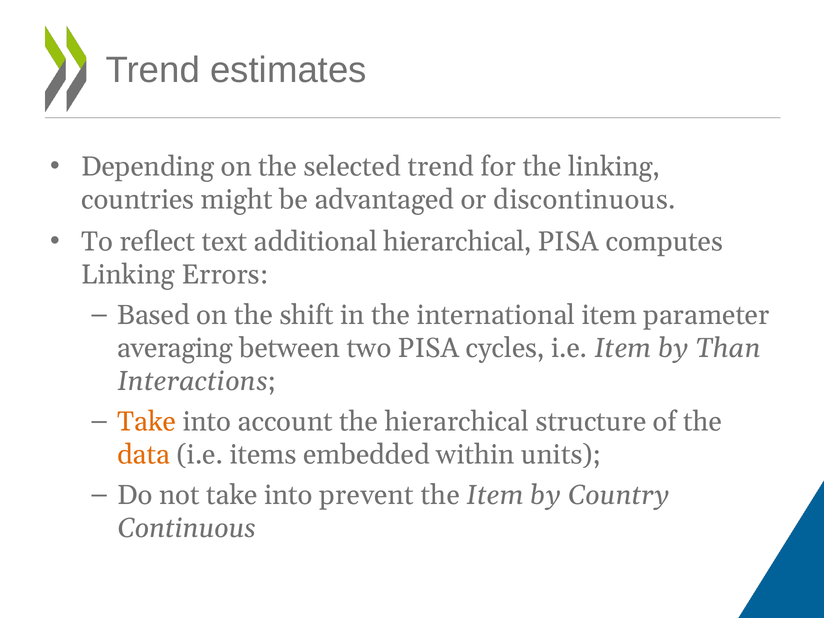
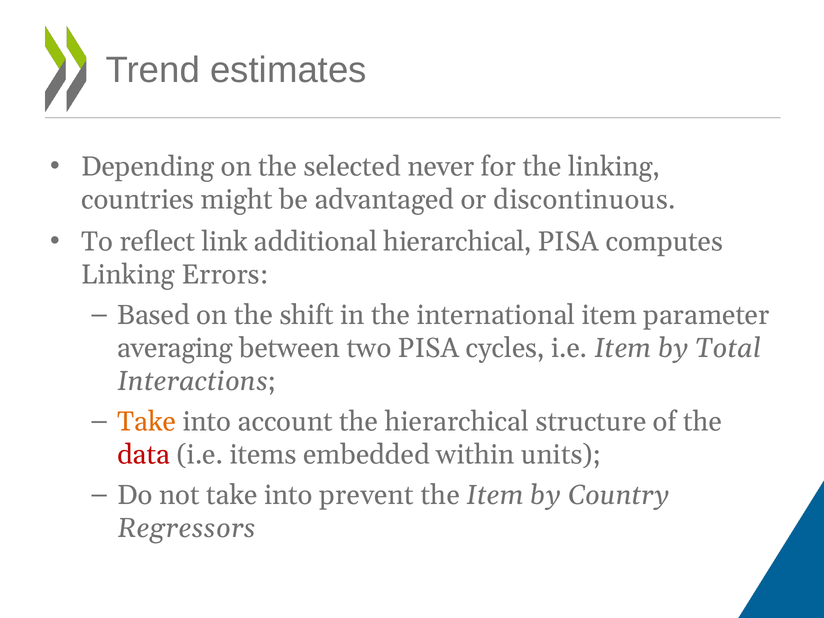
selected trend: trend -> never
text: text -> link
Than: Than -> Total
data colour: orange -> red
Continuous: Continuous -> Regressors
